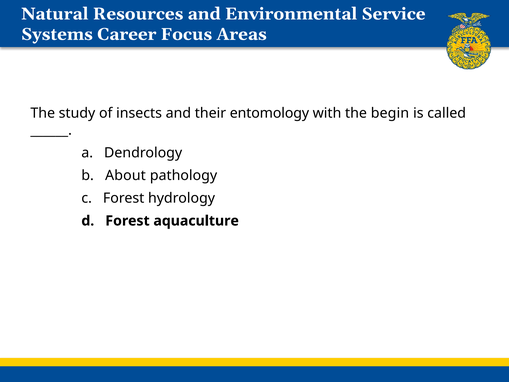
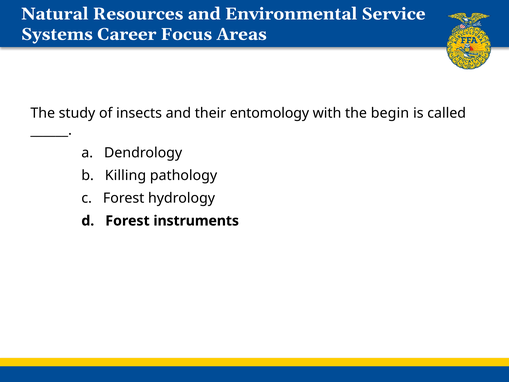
About: About -> Killing
aquaculture: aquaculture -> instruments
